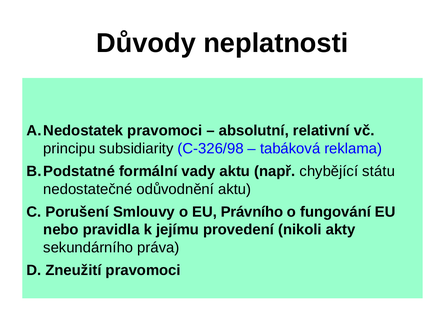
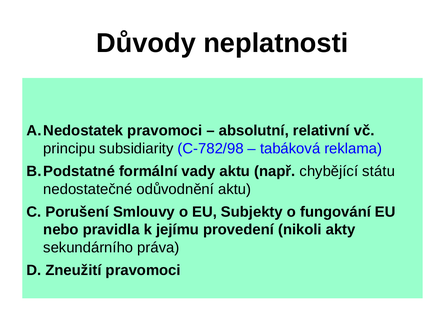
C‑326/98: C‑326/98 -> C‑782/98
Právního: Právního -> Subjekty
